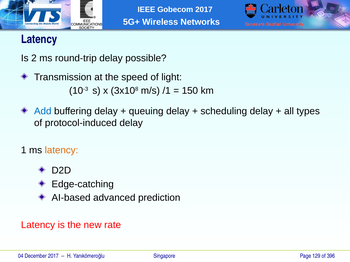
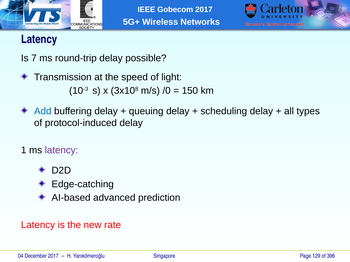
2: 2 -> 7
/1: /1 -> /0
latency at (62, 150) colour: orange -> purple
